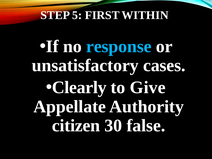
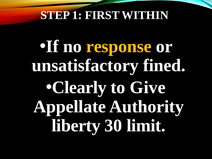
5: 5 -> 1
response colour: light blue -> yellow
cases: cases -> fined
citizen: citizen -> liberty
false: false -> limit
